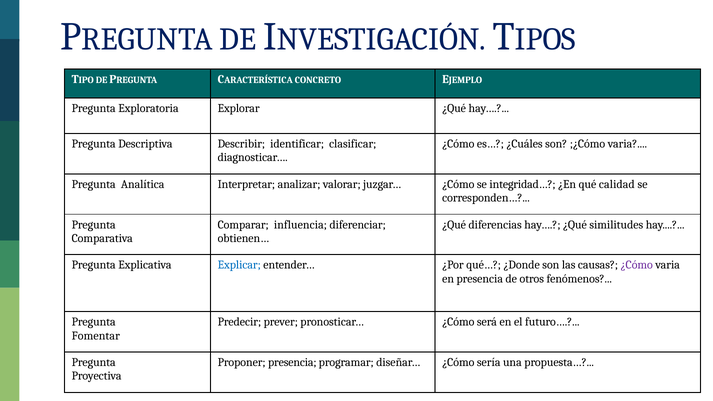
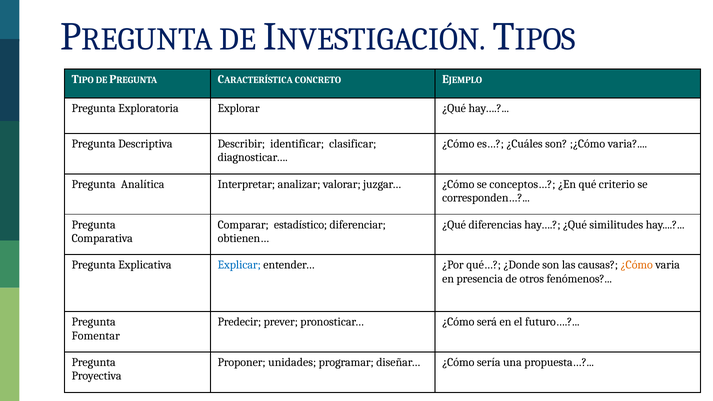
integridad…: integridad… -> conceptos…
calidad: calidad -> criterio
influencia: influencia -> estadístico
¿Cómo at (637, 265) colour: purple -> orange
Proponer presencia: presencia -> unidades
